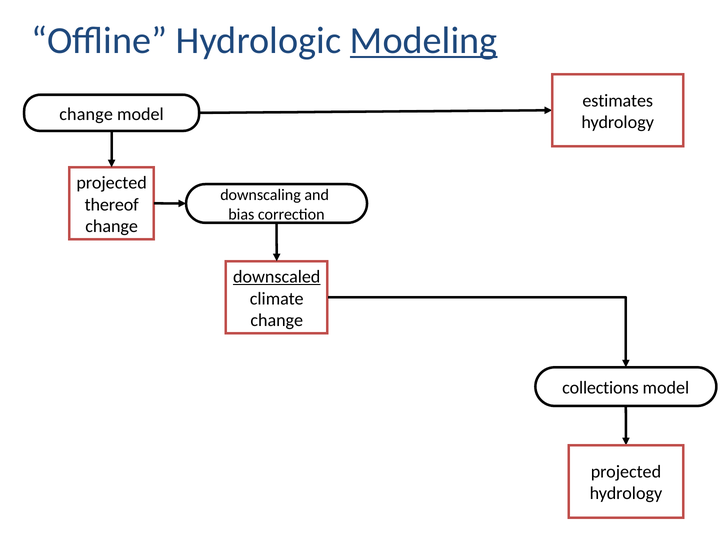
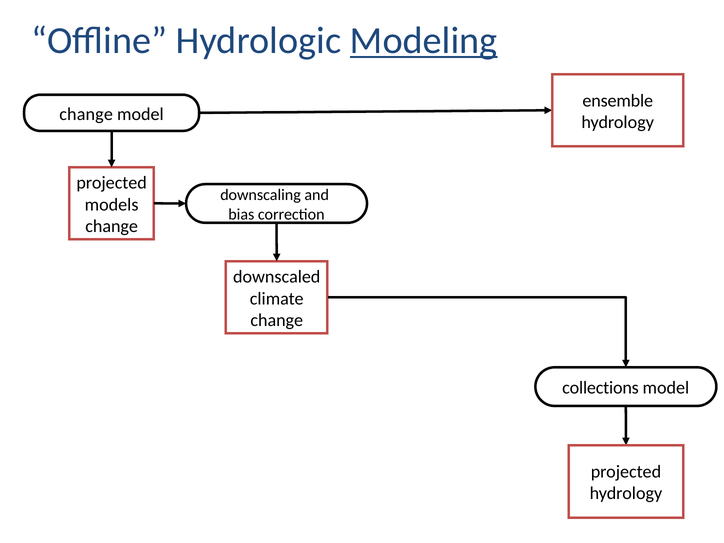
estimates: estimates -> ensemble
thereof: thereof -> models
downscaled underline: present -> none
